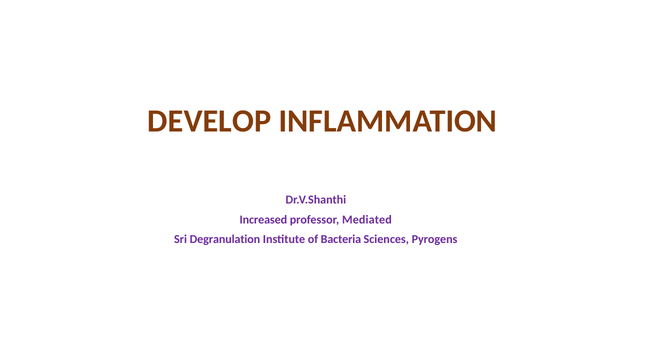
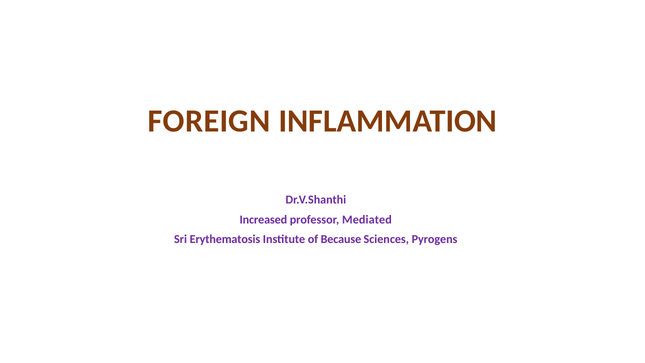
DEVELOP: DEVELOP -> FOREIGN
Degranulation: Degranulation -> Erythematosis
Bacteria: Bacteria -> Because
